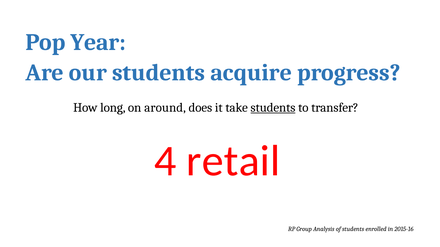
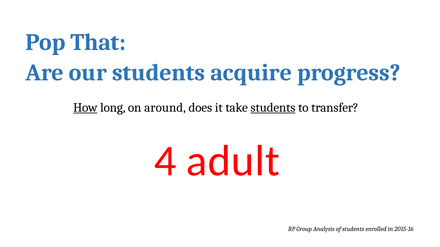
Year: Year -> That
How underline: none -> present
retail: retail -> adult
